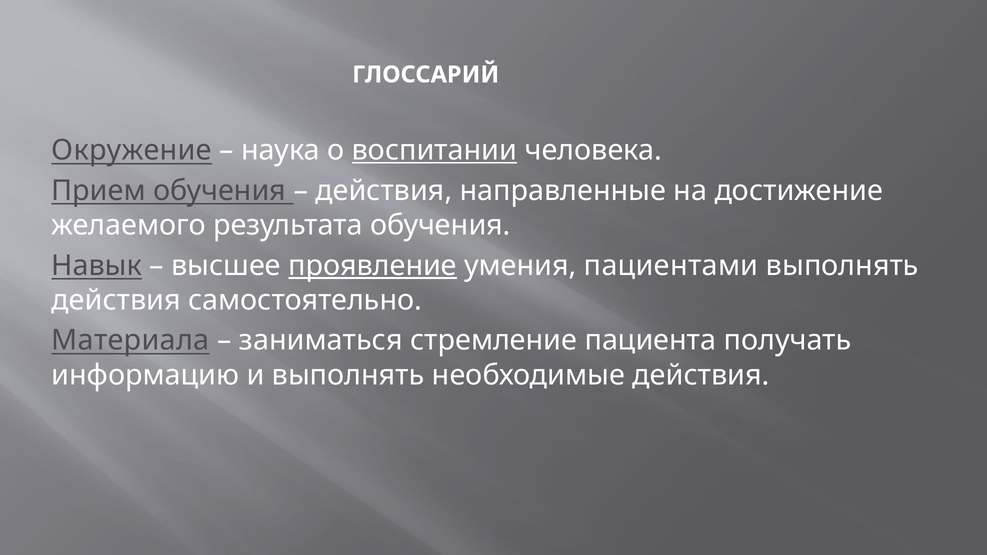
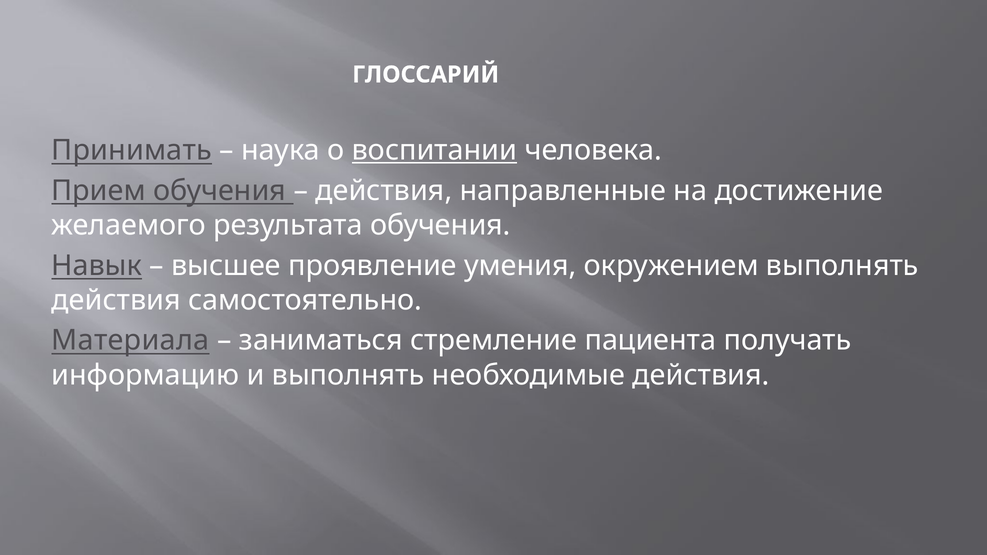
Окружение: Окружение -> Принимать
проявление underline: present -> none
пациентами: пациентами -> окружением
